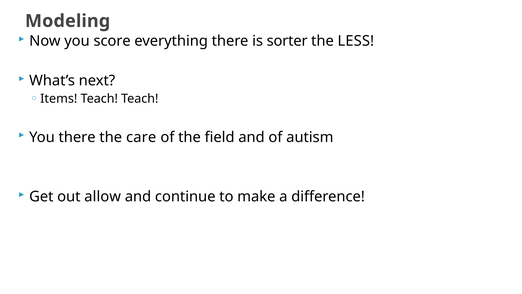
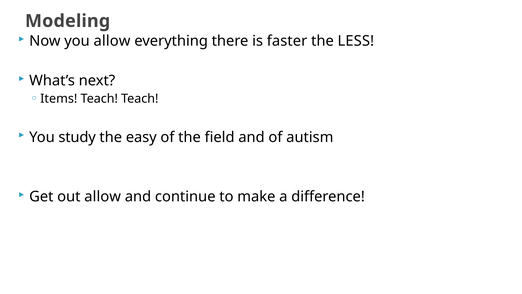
you score: score -> allow
sorter: sorter -> faster
You there: there -> study
care: care -> easy
